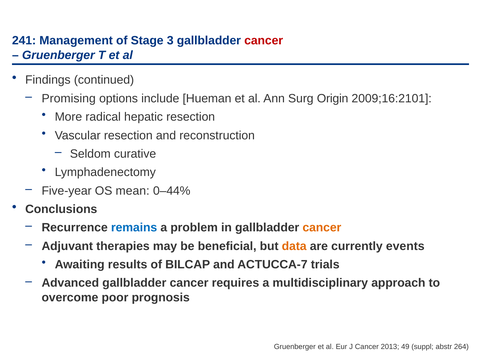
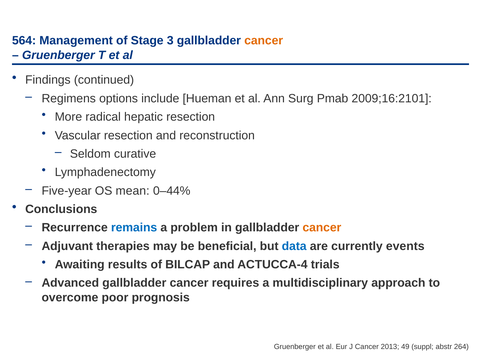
241: 241 -> 564
cancer at (264, 41) colour: red -> orange
Promising: Promising -> Regimens
Origin: Origin -> Pmab
data colour: orange -> blue
ACTUCCA-7: ACTUCCA-7 -> ACTUCCA-4
